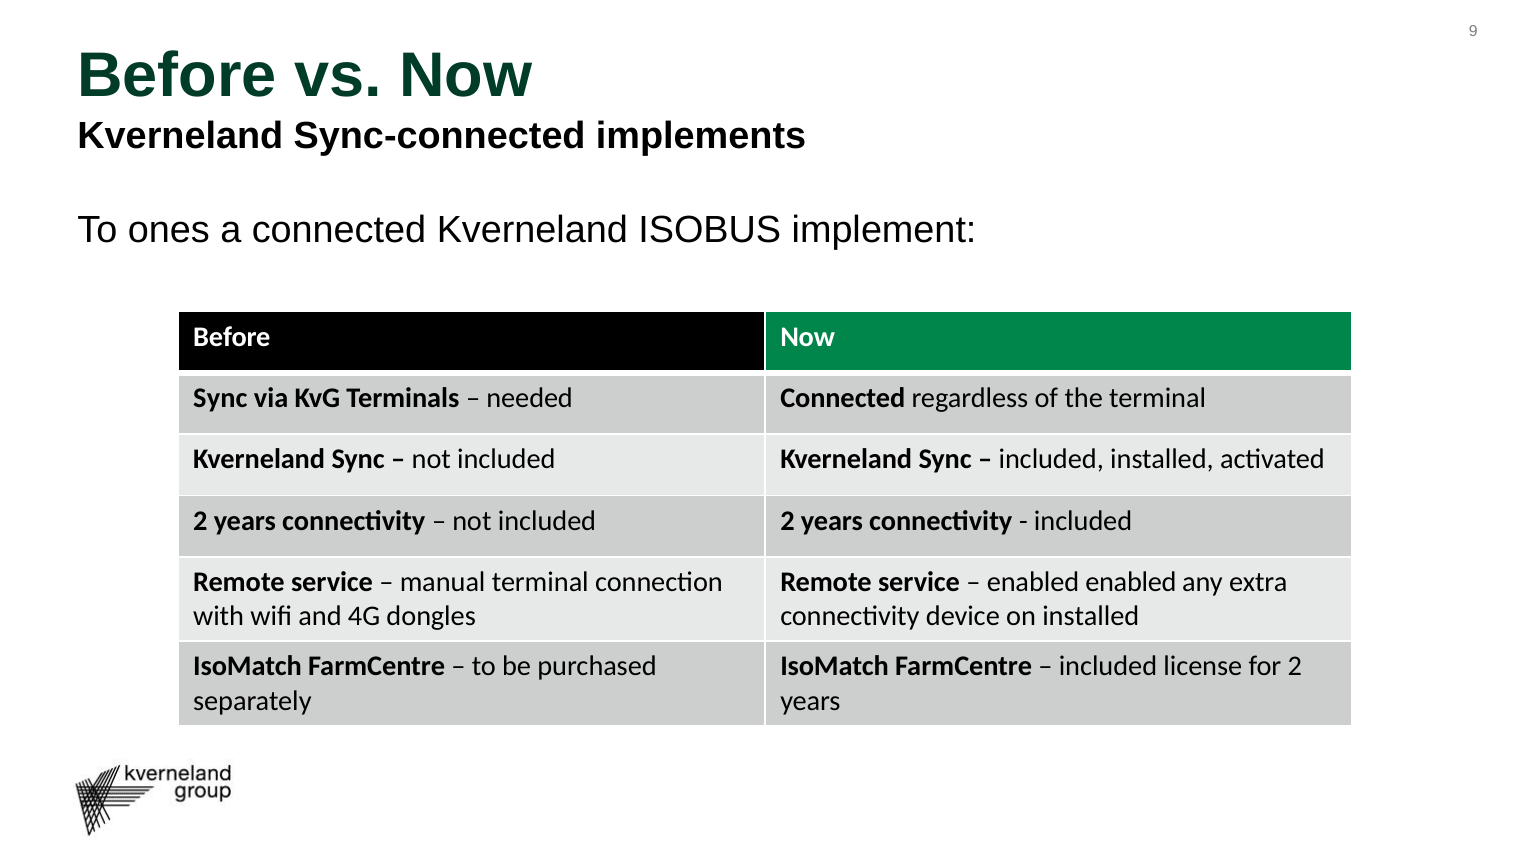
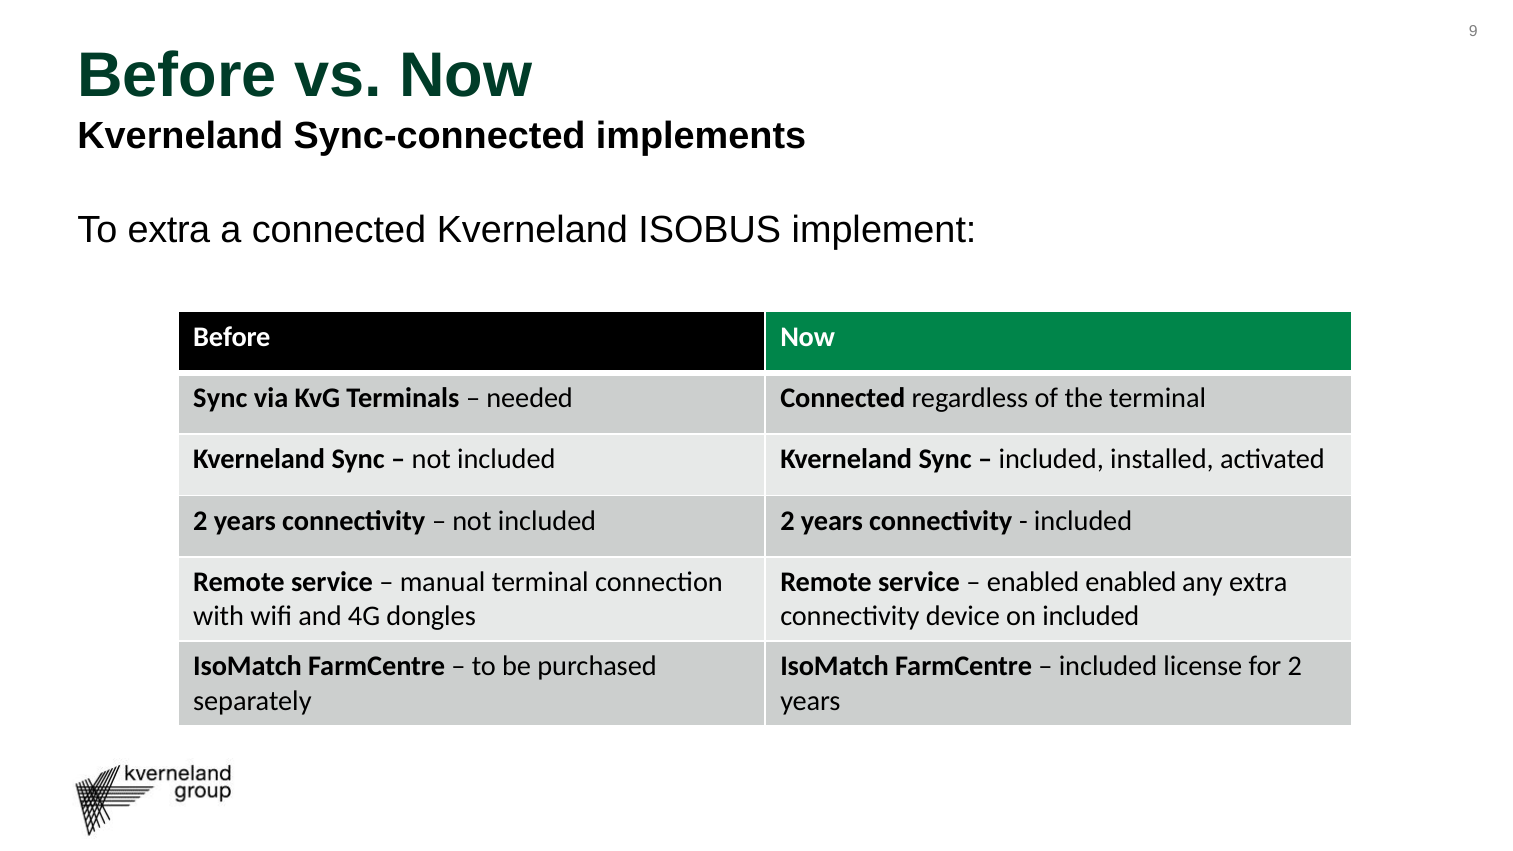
To ones: ones -> extra
on installed: installed -> included
